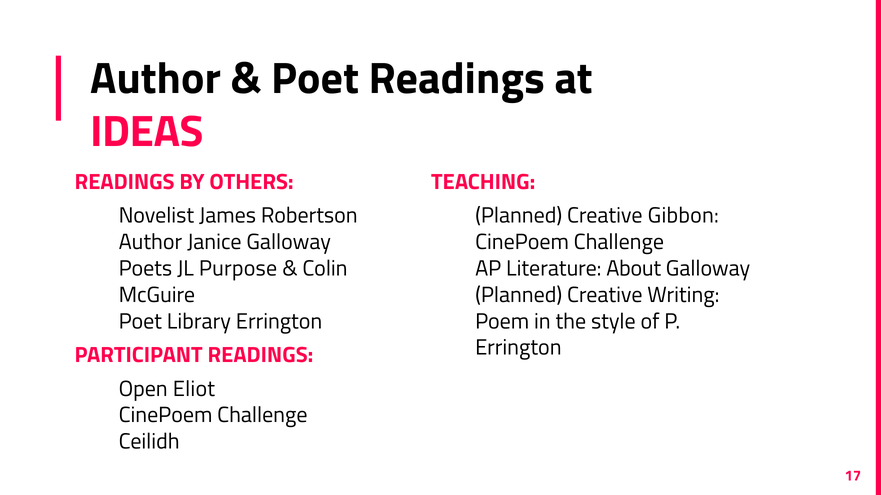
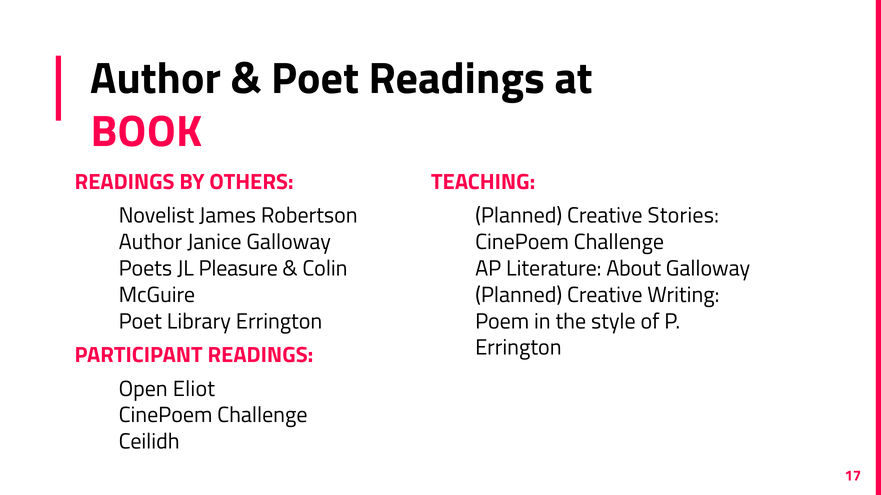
IDEAS: IDEAS -> BOOK
Gibbon: Gibbon -> Stories
Purpose: Purpose -> Pleasure
